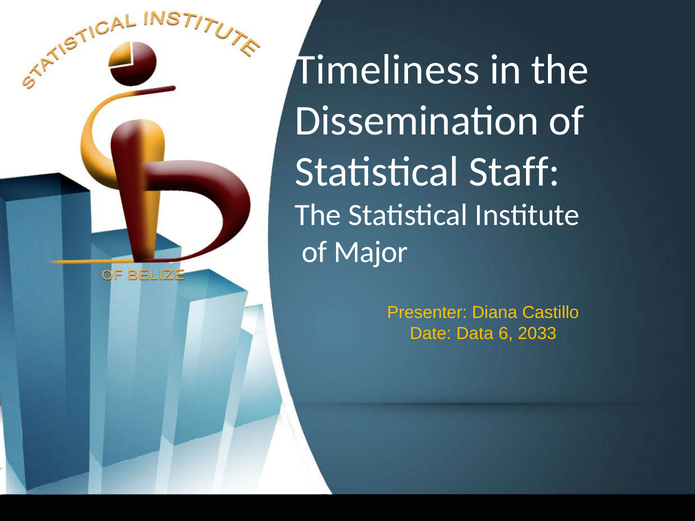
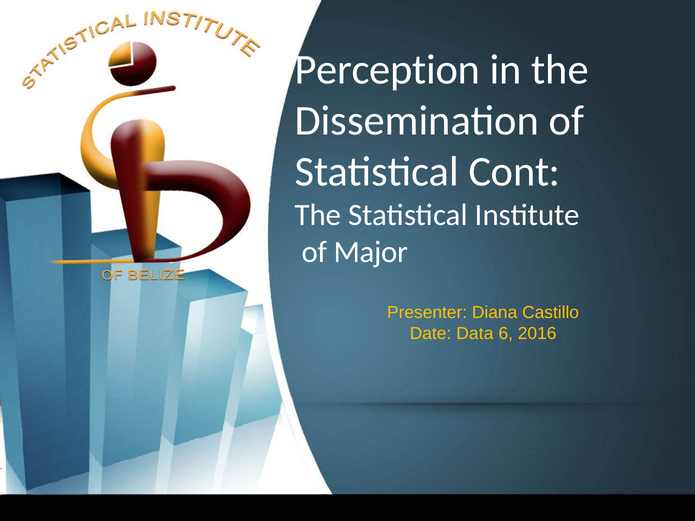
Timeliness: Timeliness -> Perception
Staff: Staff -> Cont
2033: 2033 -> 2016
